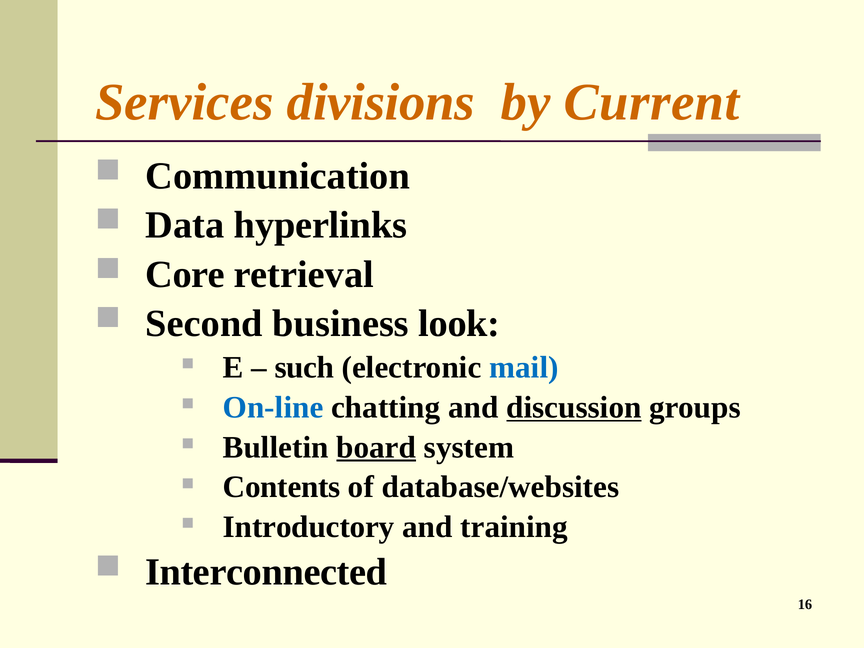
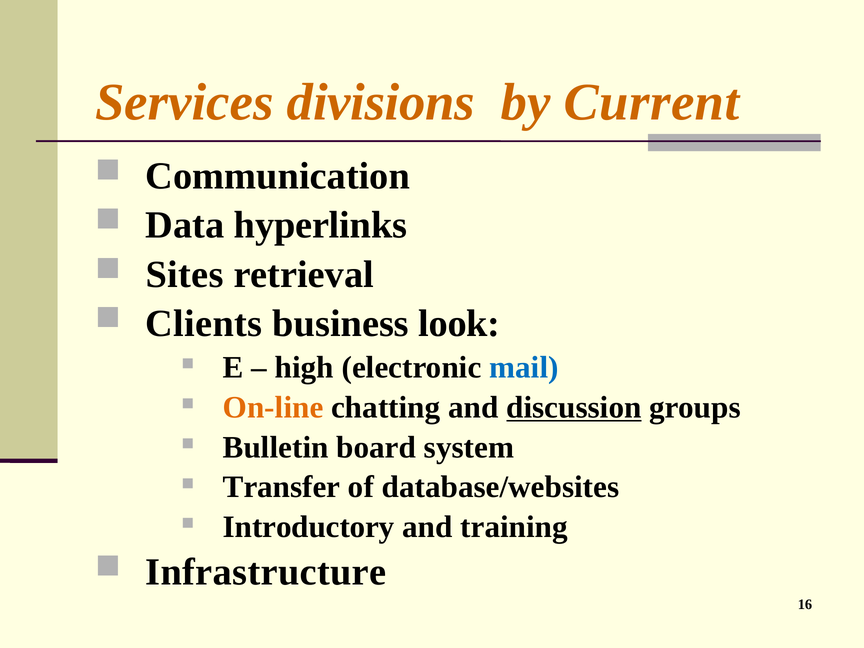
Core: Core -> Sites
Second: Second -> Clients
such: such -> high
On-line colour: blue -> orange
board underline: present -> none
Contents: Contents -> Transfer
Interconnected: Interconnected -> Infrastructure
